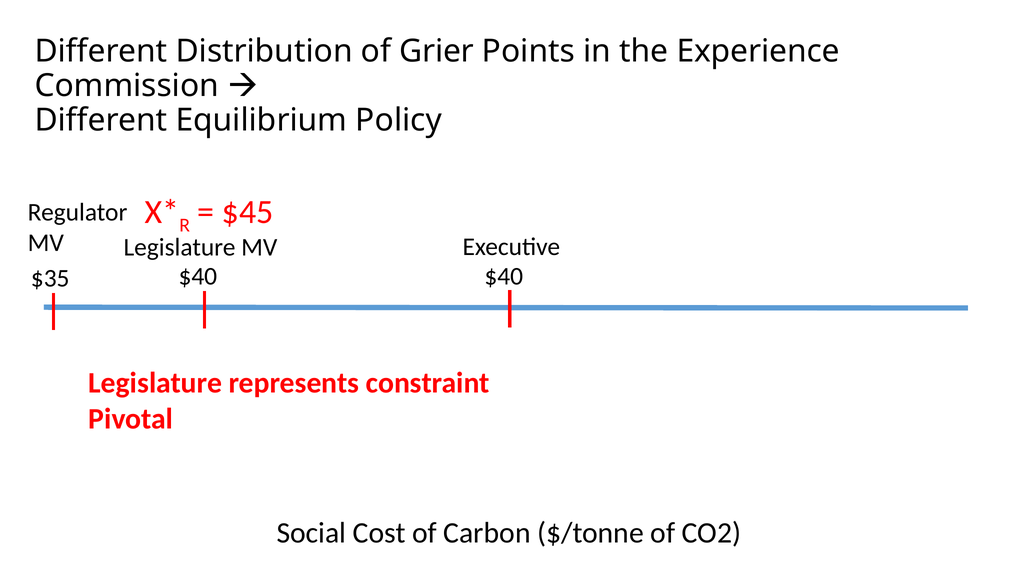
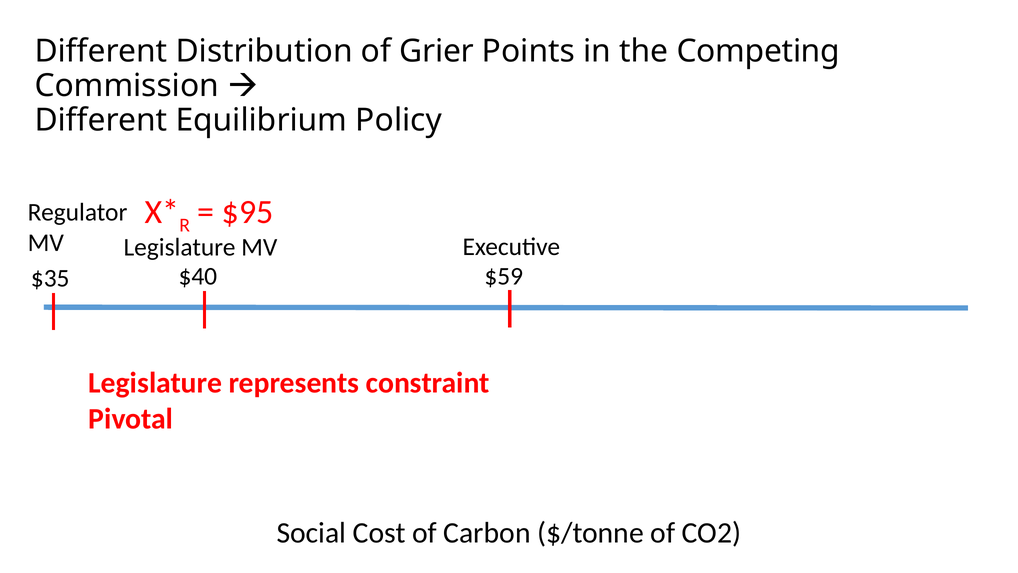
Experience: Experience -> Competing
$45: $45 -> $95
$40 $40: $40 -> $59
